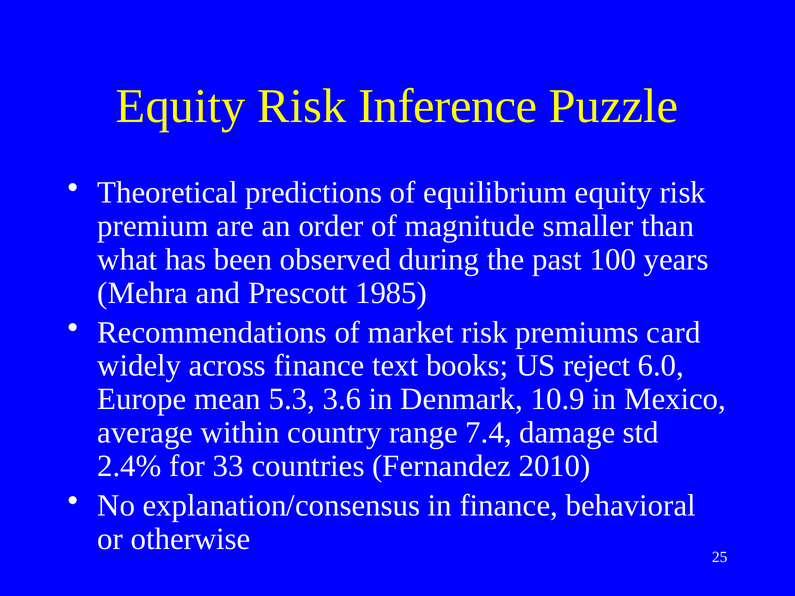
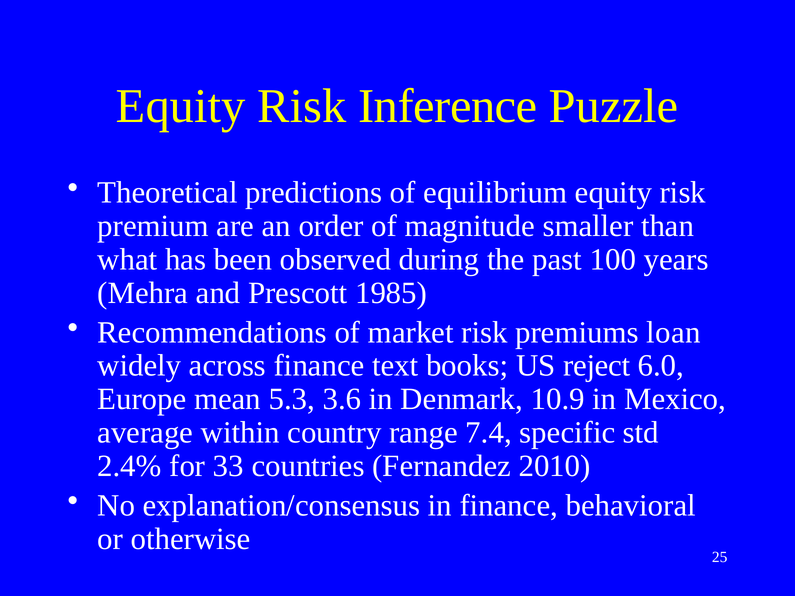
card: card -> loan
damage: damage -> specific
